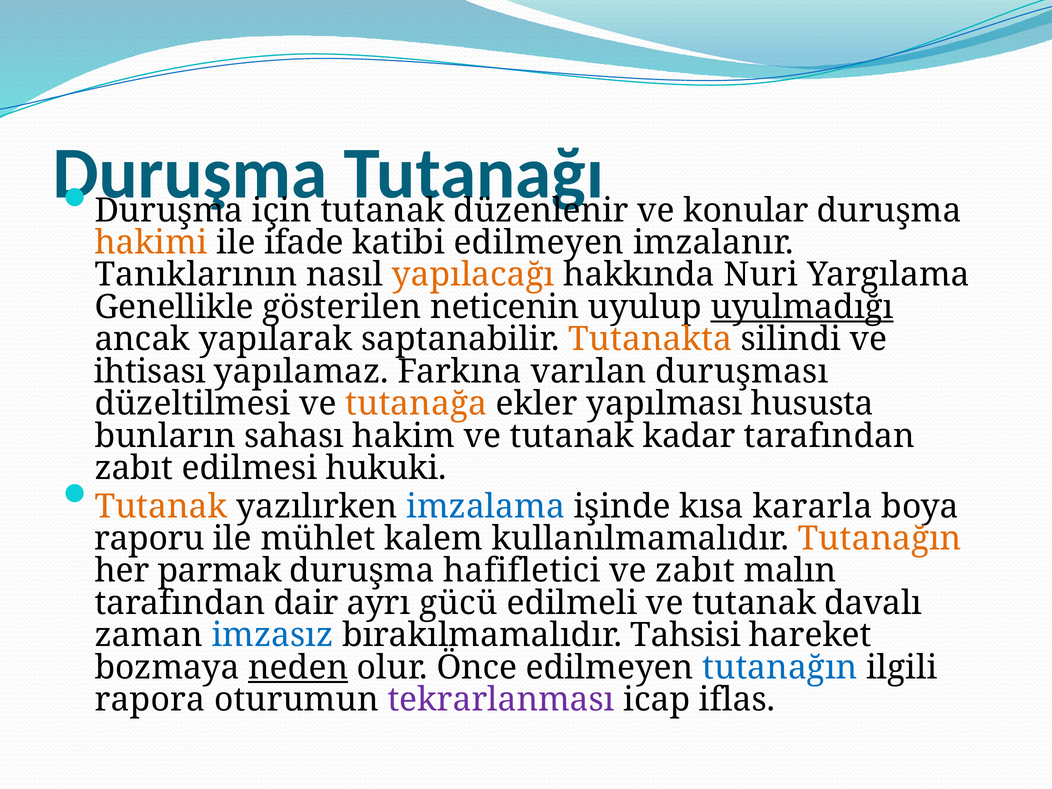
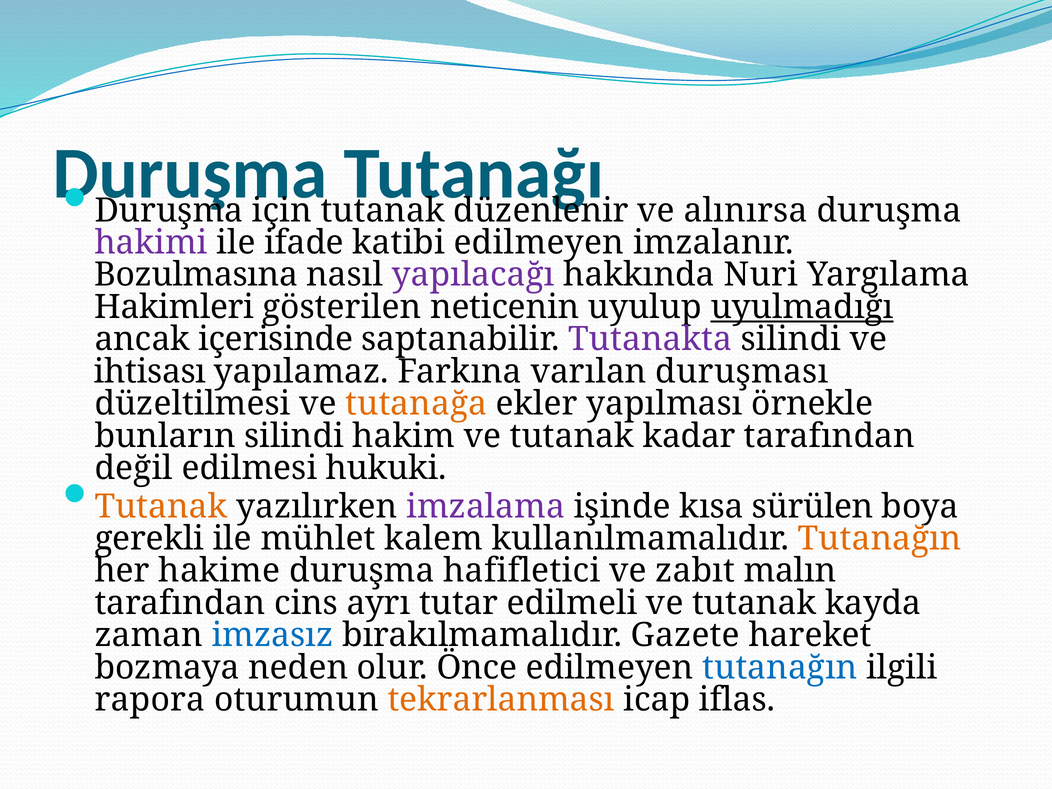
konular: konular -> alınırsa
hakimi colour: orange -> purple
Tanıklarının: Tanıklarının -> Bozulmasına
yapılacağı colour: orange -> purple
Genellikle: Genellikle -> Hakimleri
yapılarak: yapılarak -> içerisinde
Tutanakta colour: orange -> purple
hususta: hususta -> örnekle
bunların sahası: sahası -> silindi
zabıt at (134, 468): zabıt -> değil
imzalama colour: blue -> purple
kararla: kararla -> sürülen
raporu: raporu -> gerekli
parmak: parmak -> hakime
dair: dair -> cins
gücü: gücü -> tutar
davalı: davalı -> kayda
Tahsisi: Tahsisi -> Gazete
neden underline: present -> none
tekrarlanması colour: purple -> orange
